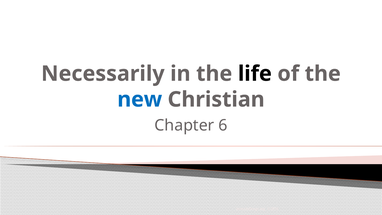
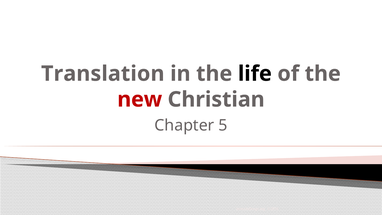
Necessarily: Necessarily -> Translation
new colour: blue -> red
6: 6 -> 5
